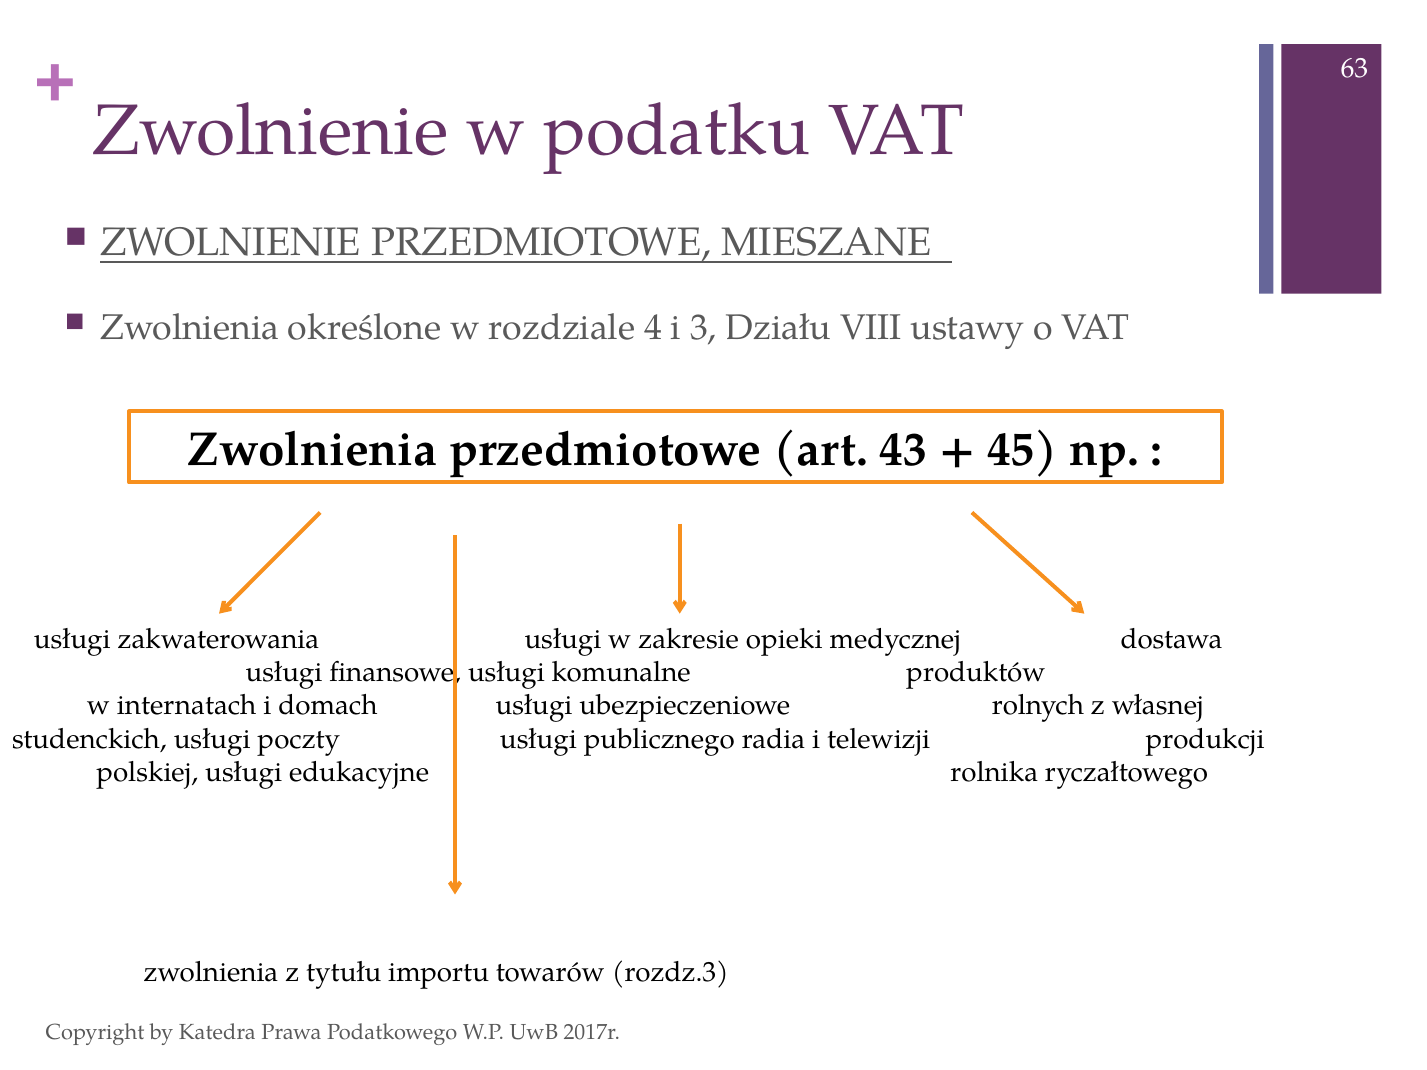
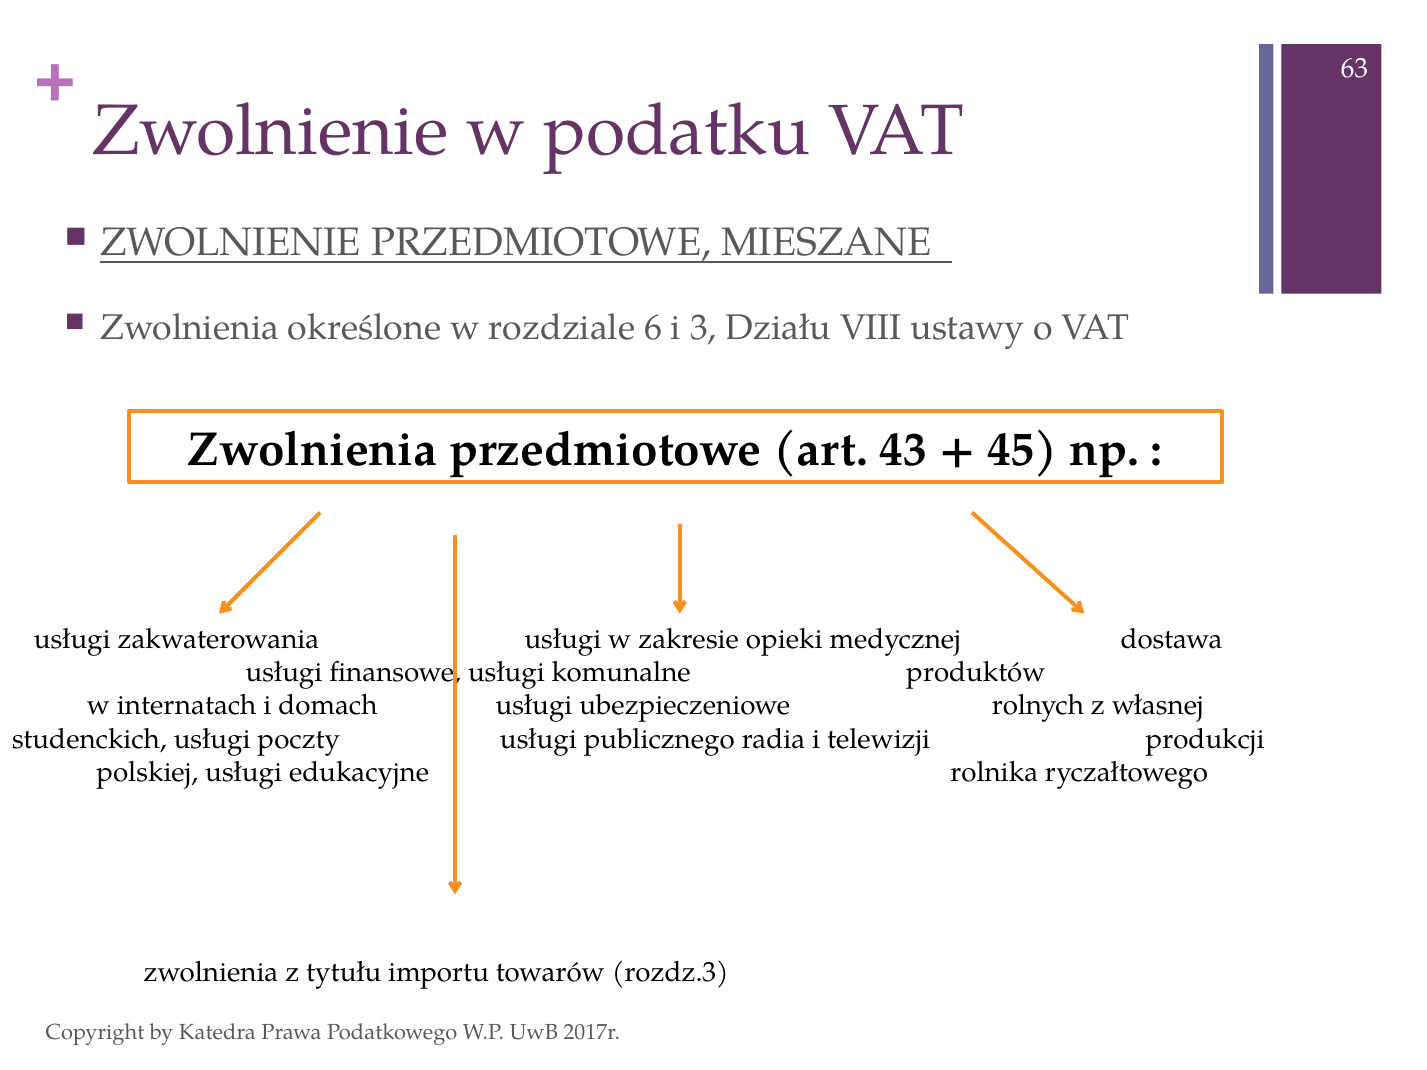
4: 4 -> 6
